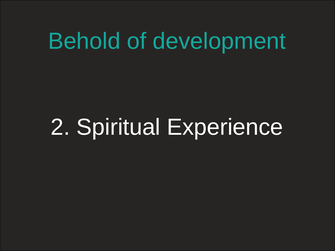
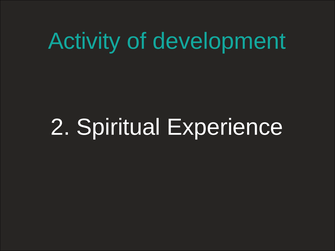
Behold: Behold -> Activity
